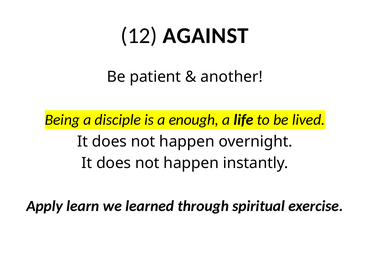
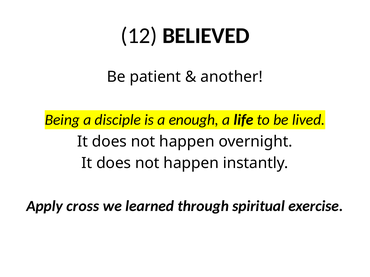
AGAINST: AGAINST -> BELIEVED
learn: learn -> cross
